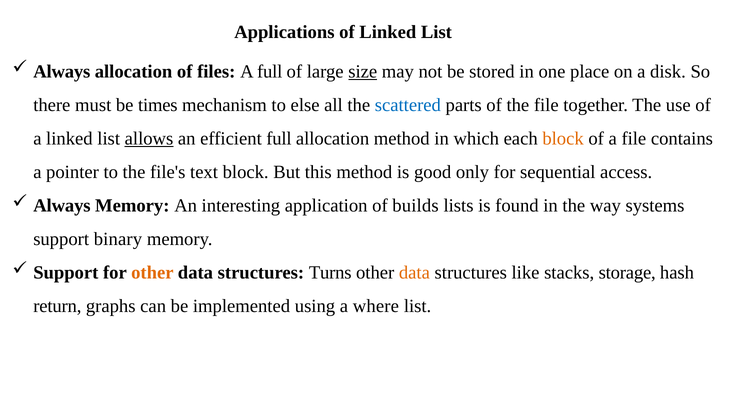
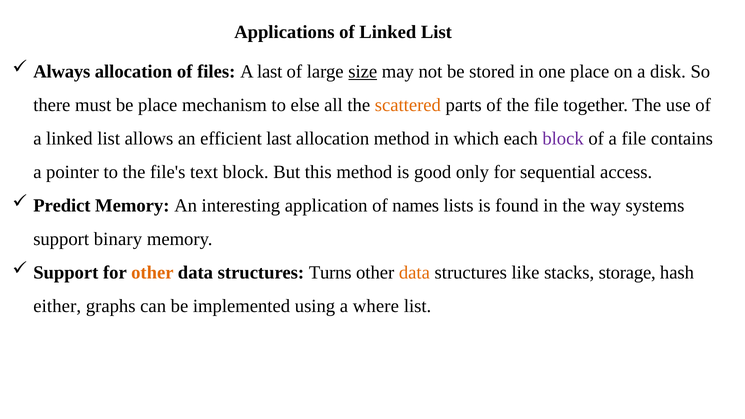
A full: full -> last
be times: times -> place
scattered colour: blue -> orange
allows underline: present -> none
efficient full: full -> last
block at (563, 138) colour: orange -> purple
Always at (62, 205): Always -> Predict
builds: builds -> names
return: return -> either
